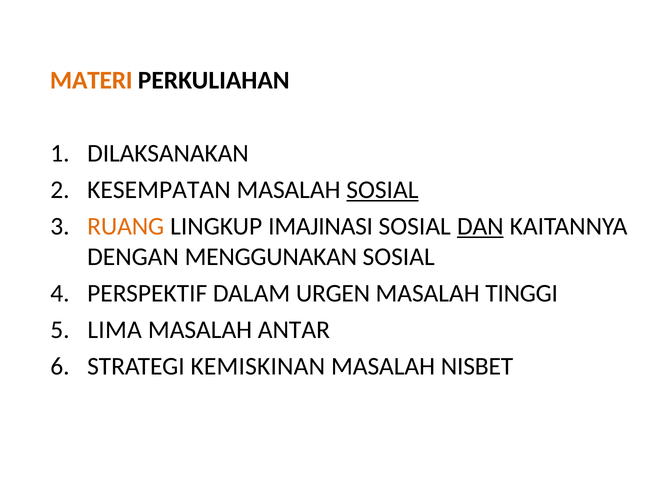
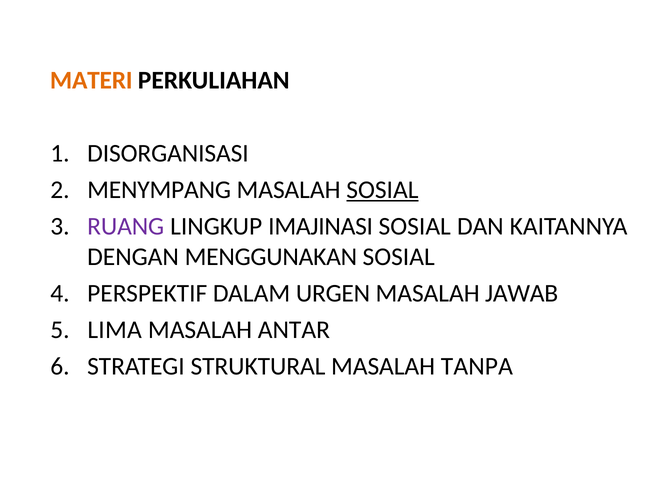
DILAKSANAKAN: DILAKSANAKAN -> DISORGANISASI
KESEMPATAN: KESEMPATAN -> MENYMPANG
RUANG colour: orange -> purple
DAN underline: present -> none
TINGGI: TINGGI -> JAWAB
KEMISKINAN: KEMISKINAN -> STRUKTURAL
NISBET: NISBET -> TANPA
